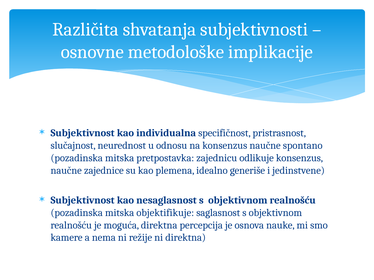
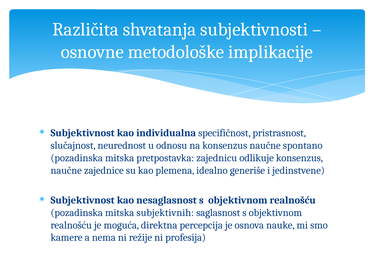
objektifikuje: objektifikuje -> subjektivnih
ni direktna: direktna -> profesija
